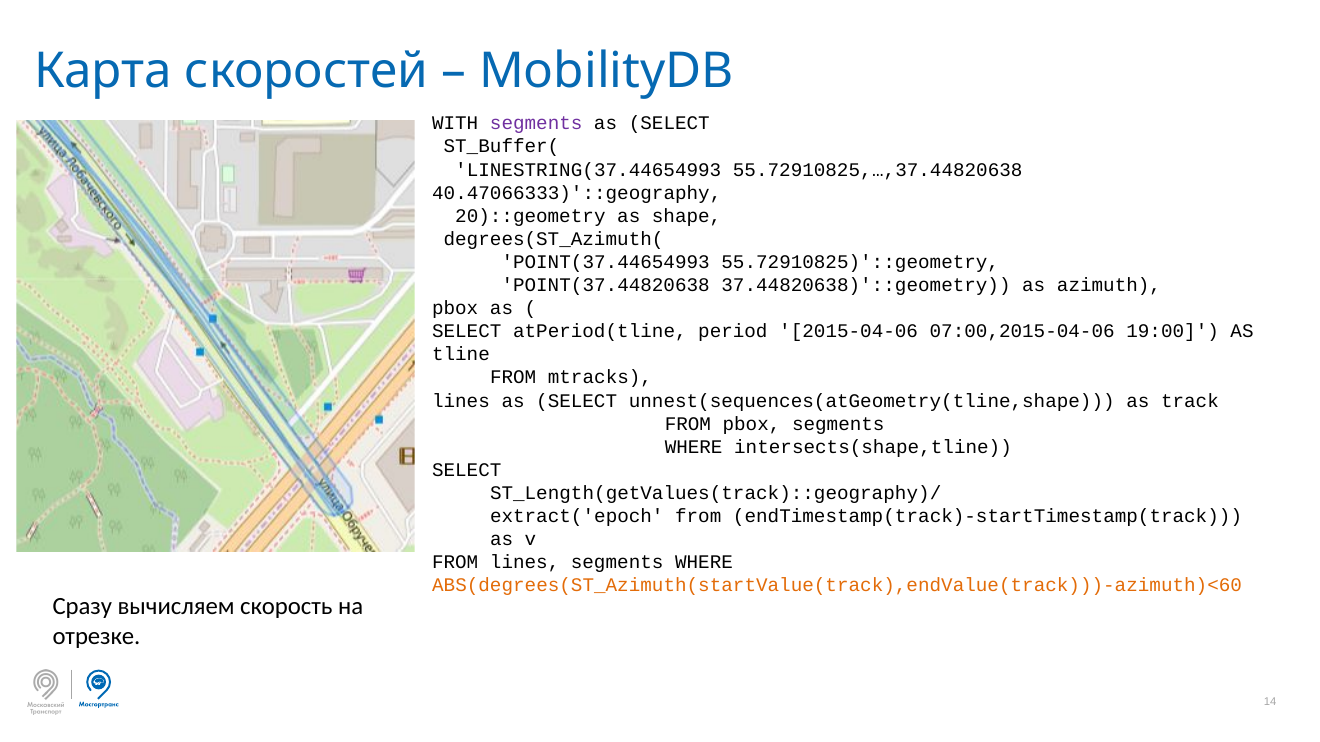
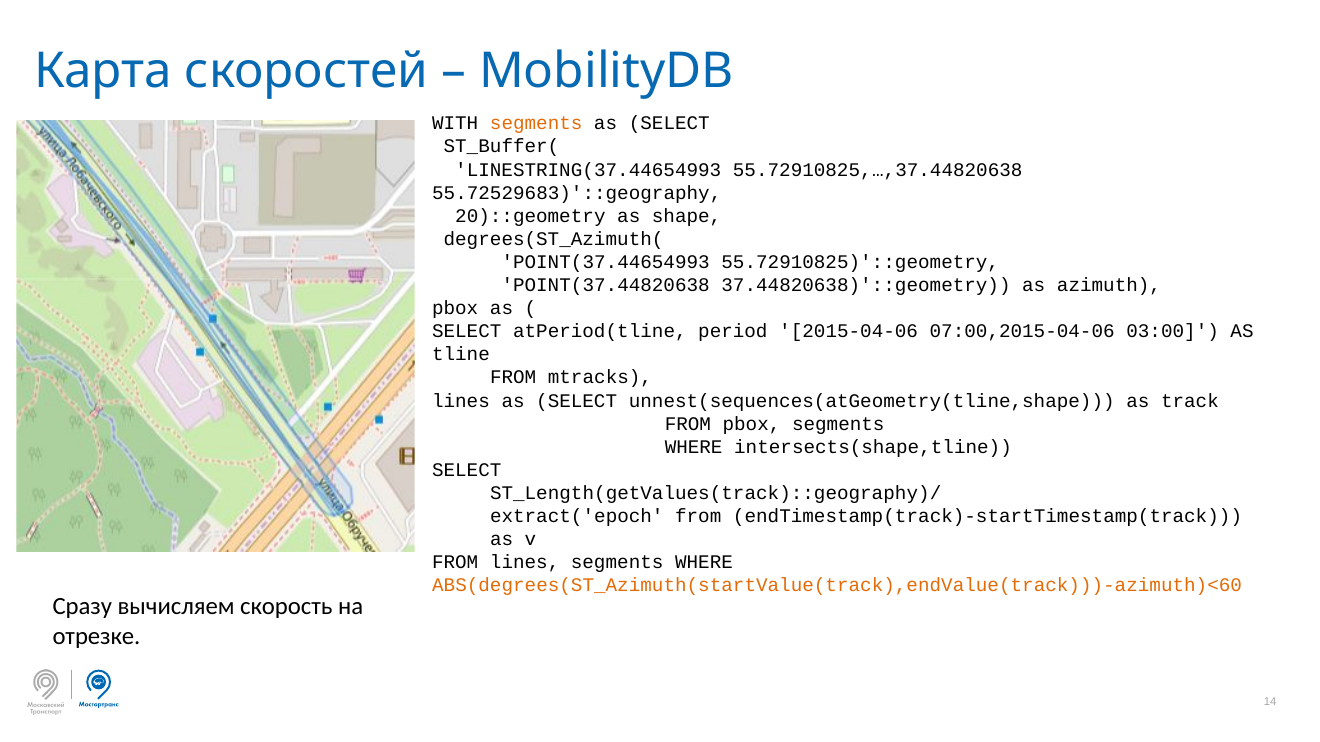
segments at (536, 124) colour: purple -> orange
40.47066333)'::geography: 40.47066333)'::geography -> 55.72529683)'::geography
19:00: 19:00 -> 03:00
